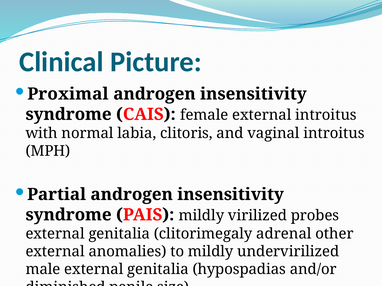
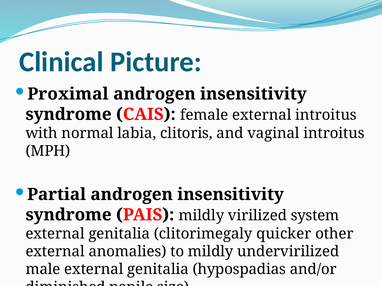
probes: probes -> system
adrenal: adrenal -> quicker
